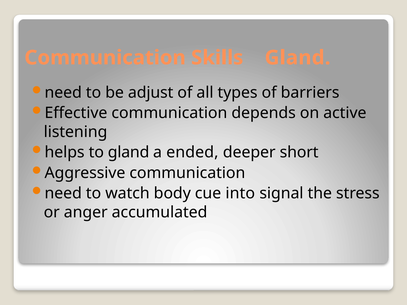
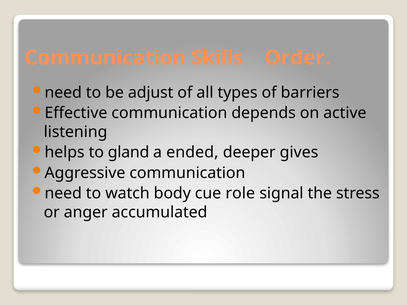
Skills Gland: Gland -> Order
short: short -> gives
into: into -> role
